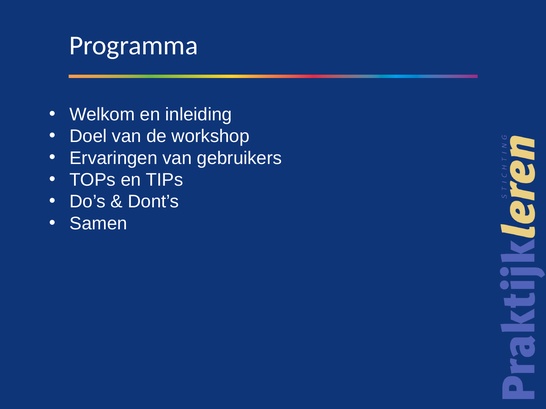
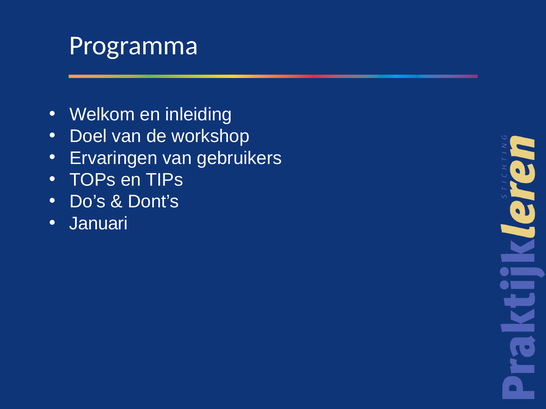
Samen: Samen -> Januari
